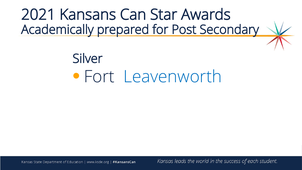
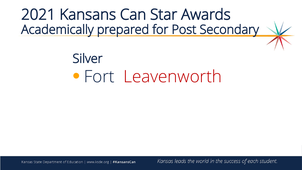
Leavenworth colour: blue -> red
